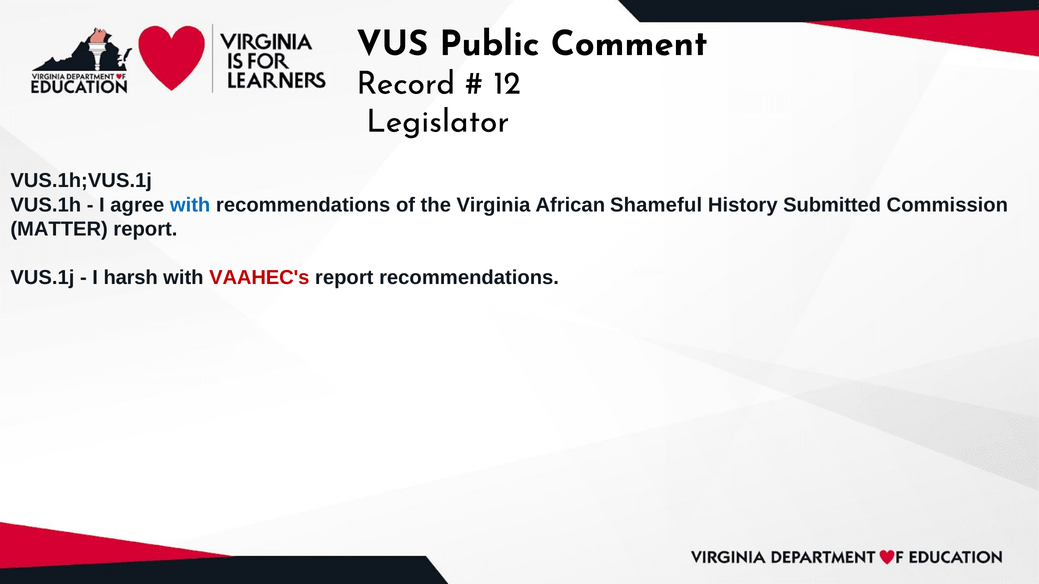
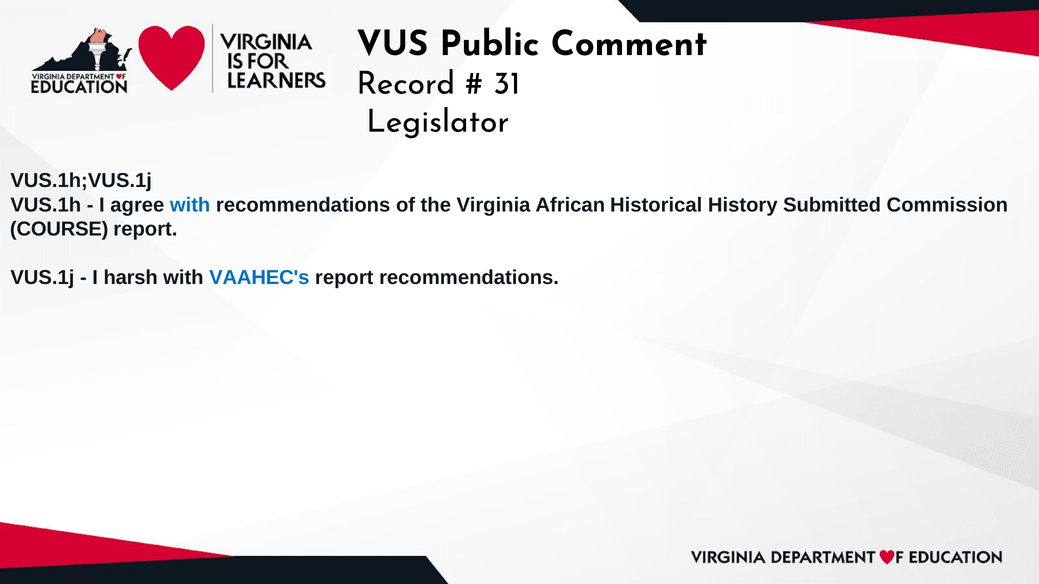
12: 12 -> 31
Shameful: Shameful -> Historical
MATTER: MATTER -> COURSE
VAAHEC's colour: red -> blue
